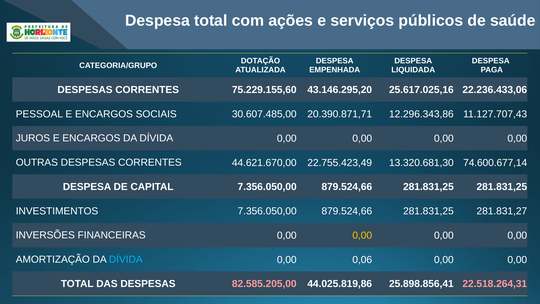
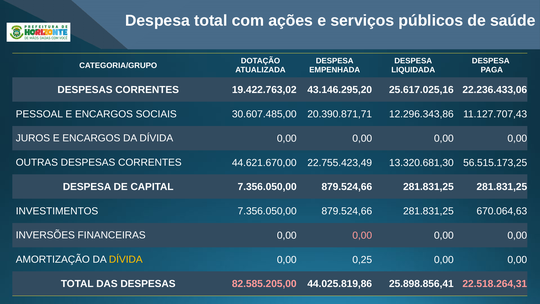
75.229.155,60: 75.229.155,60 -> 19.422.763,02
74.600.677,14: 74.600.677,14 -> 56.515.173,25
281.831,27: 281.831,27 -> 670.064,63
0,00 at (362, 235) colour: yellow -> pink
DÍVIDA at (126, 259) colour: light blue -> yellow
0,06: 0,06 -> 0,25
